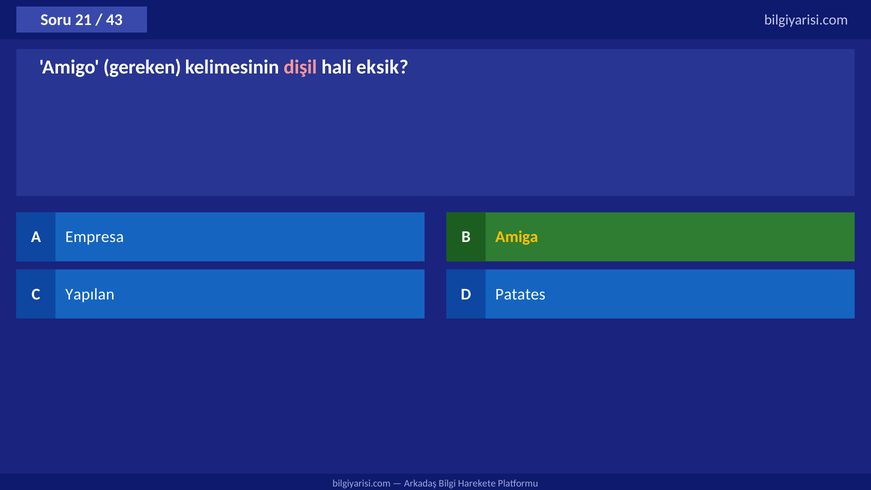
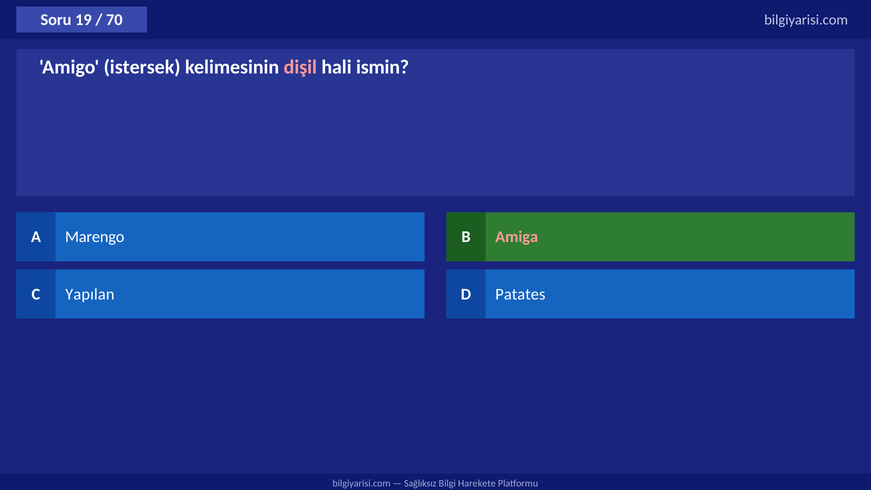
21: 21 -> 19
43: 43 -> 70
gereken: gereken -> istersek
eksik: eksik -> ismin
Empresa: Empresa -> Marengo
Amiga colour: yellow -> pink
Arkadaş: Arkadaş -> Sağlıksız
